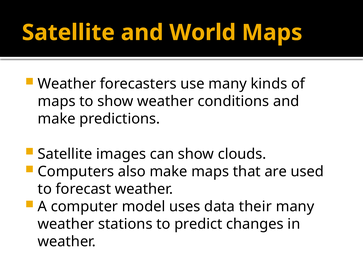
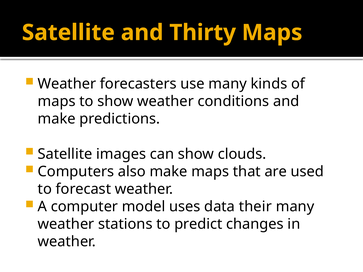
World: World -> Thirty
